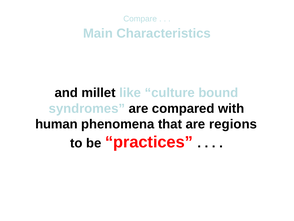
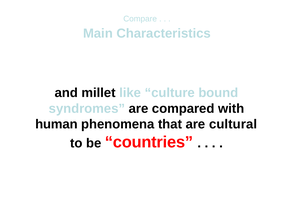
regions: regions -> cultural
practices: practices -> countries
